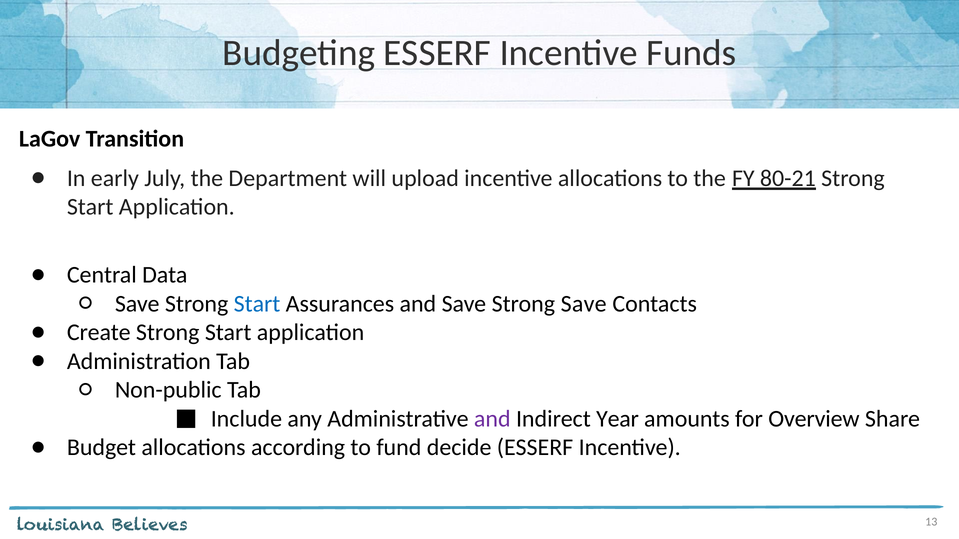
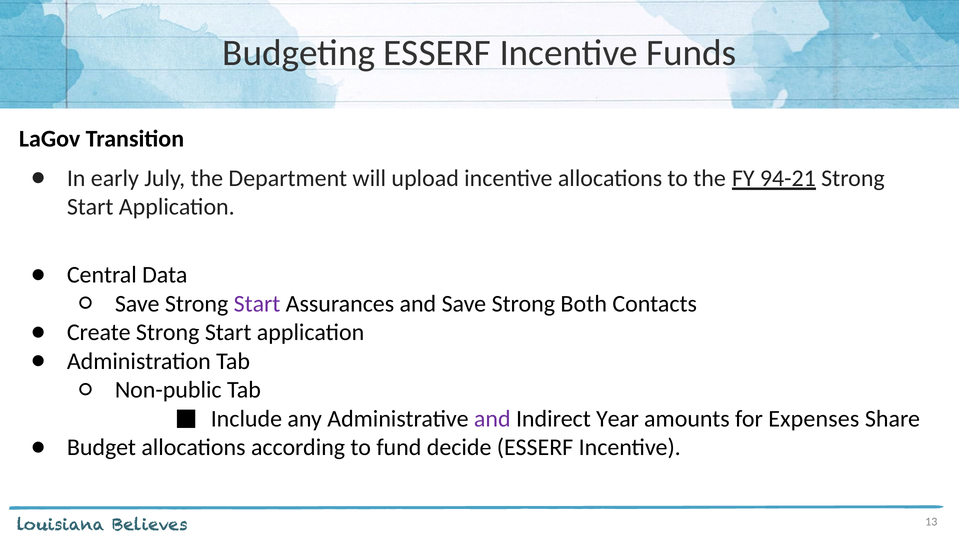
80-21: 80-21 -> 94-21
Start at (257, 304) colour: blue -> purple
Strong Save: Save -> Both
Overview: Overview -> Expenses
